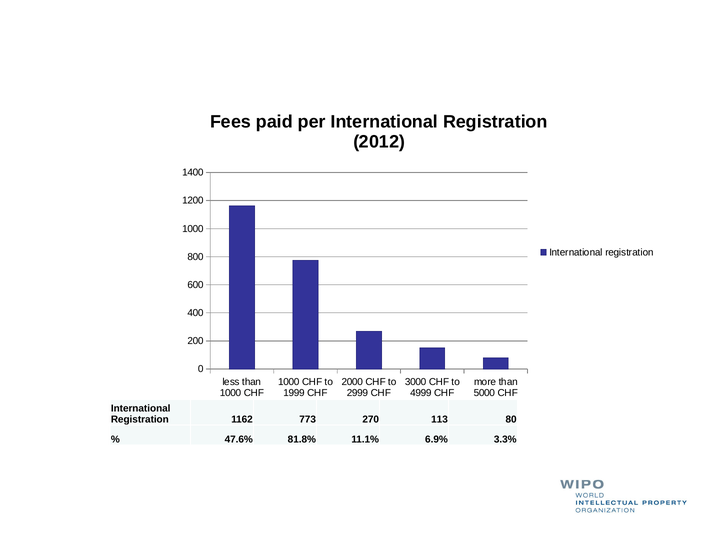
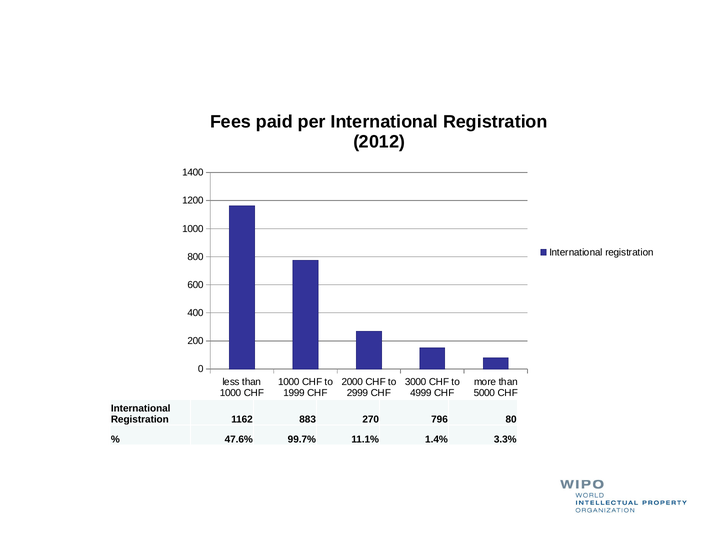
773: 773 -> 883
113: 113 -> 796
81.8%: 81.8% -> 99.7%
6.9%: 6.9% -> 1.4%
